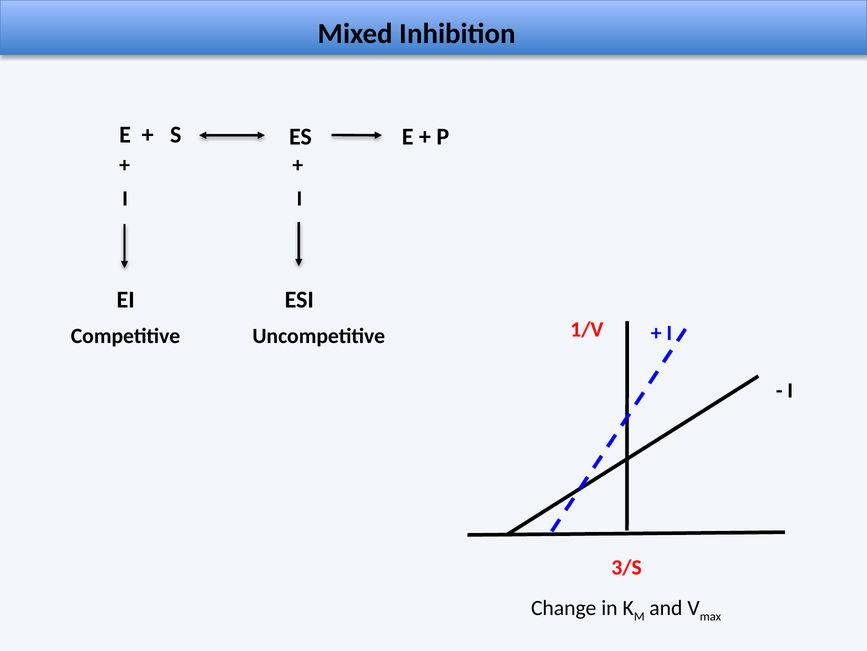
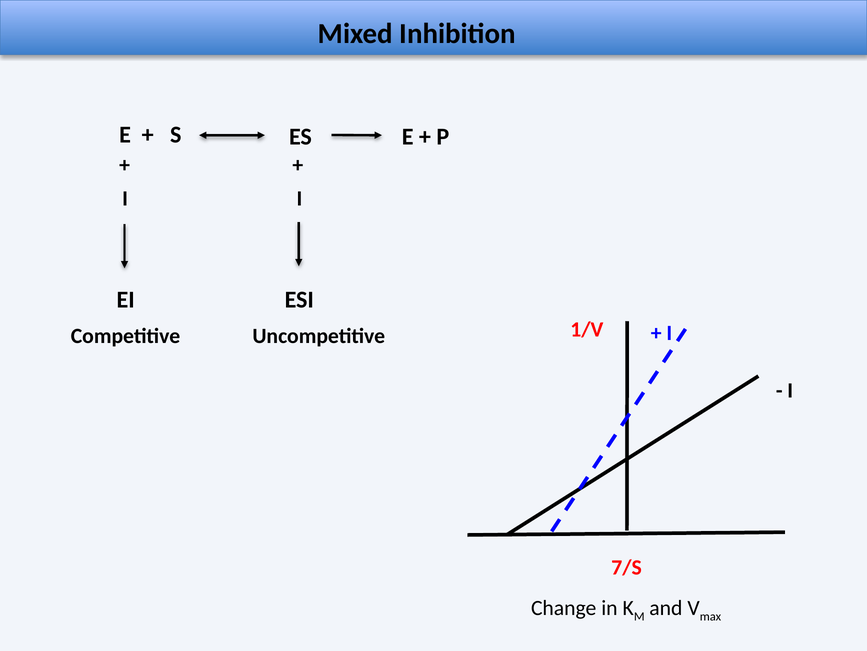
3/S: 3/S -> 7/S
